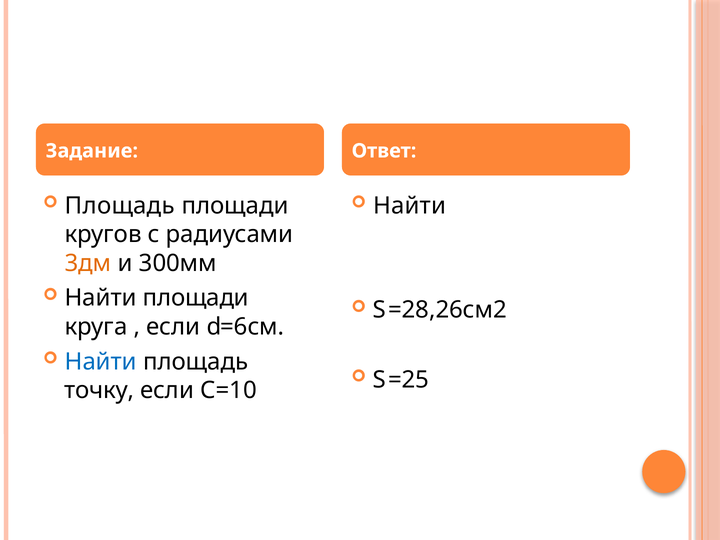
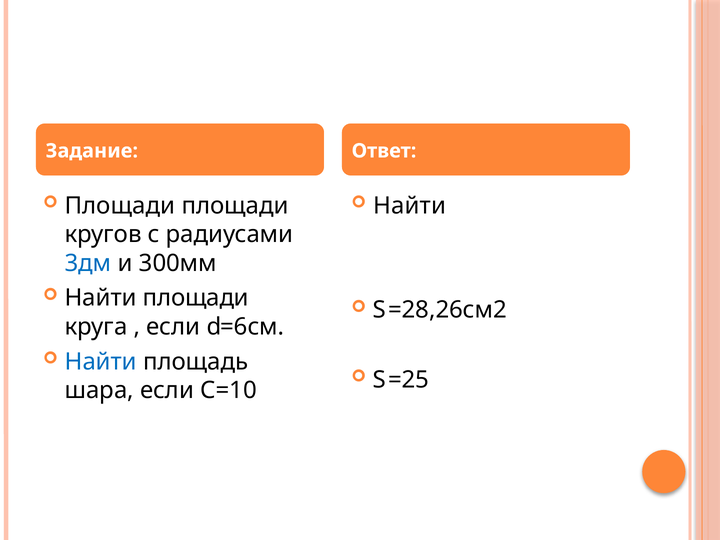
Площадь at (120, 206): Площадь -> Площади
3дм colour: orange -> blue
точку: точку -> шара
